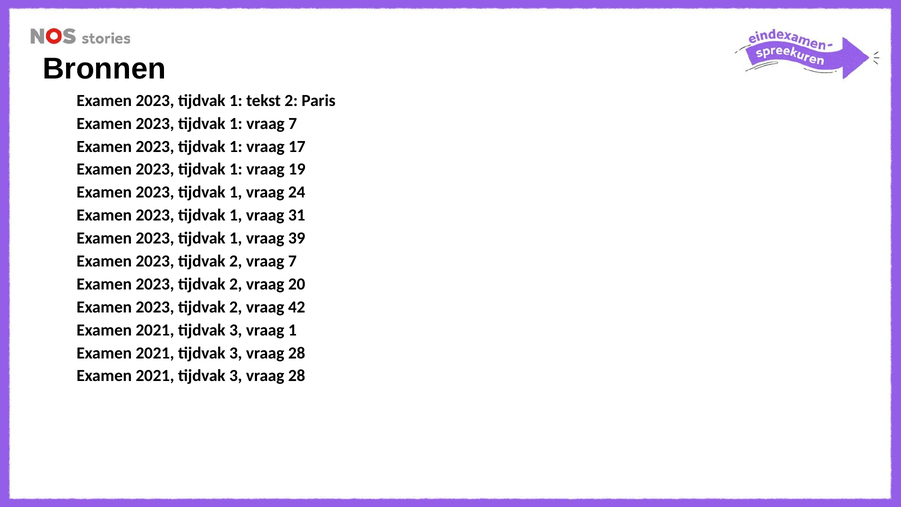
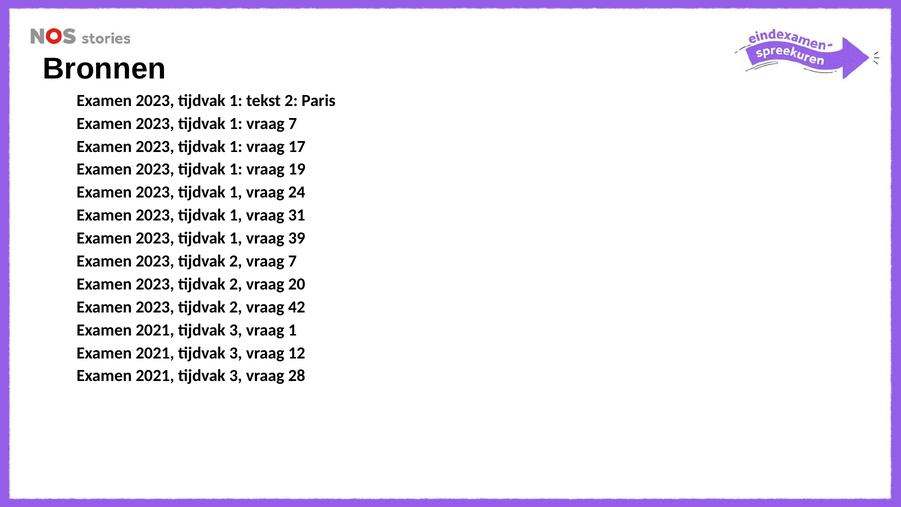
28 at (297, 353): 28 -> 12
